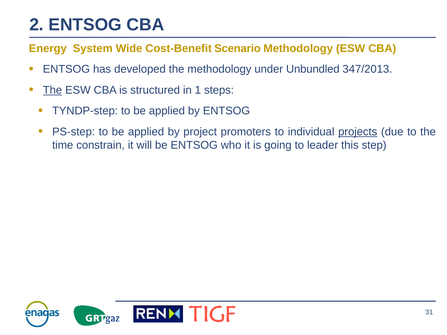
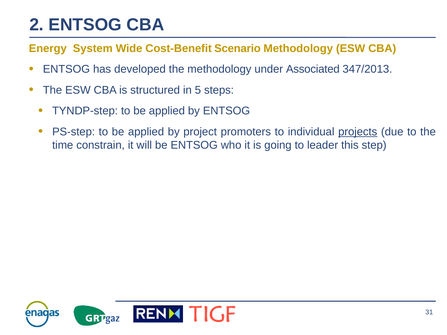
Unbundled: Unbundled -> Associated
The at (52, 90) underline: present -> none
1: 1 -> 5
